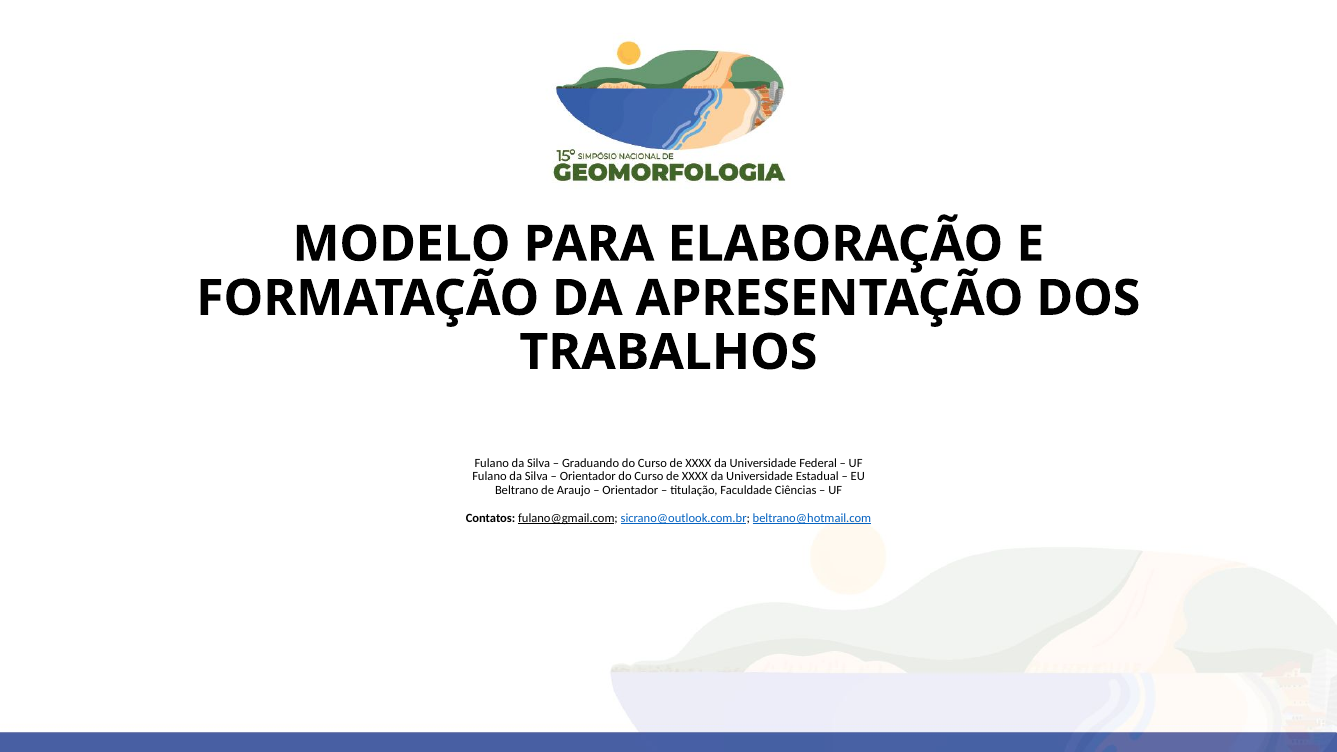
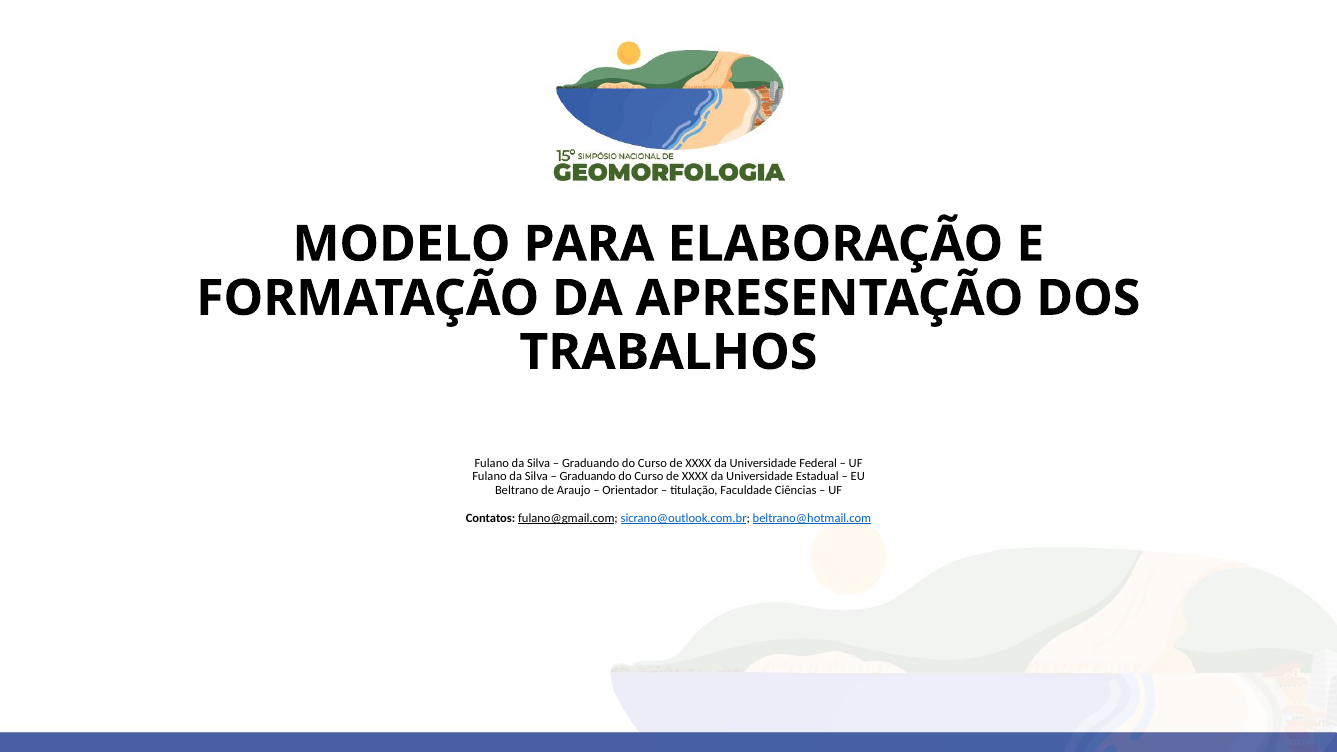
Orientador at (588, 477): Orientador -> Graduando
